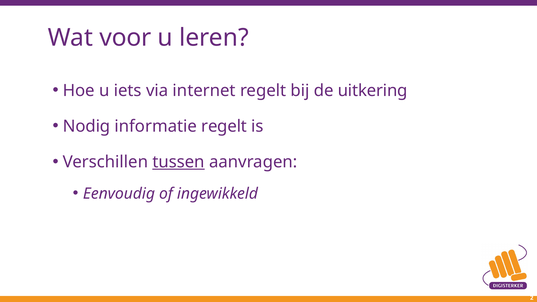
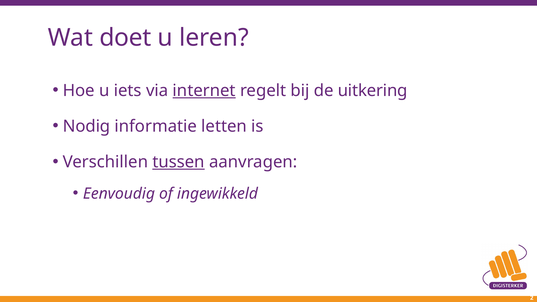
voor: voor -> doet
internet underline: none -> present
informatie regelt: regelt -> letten
